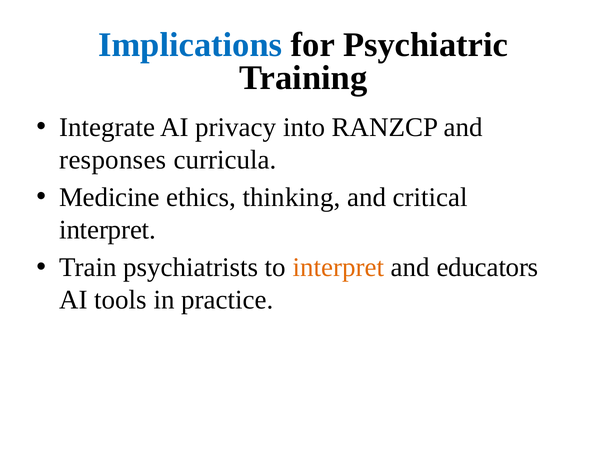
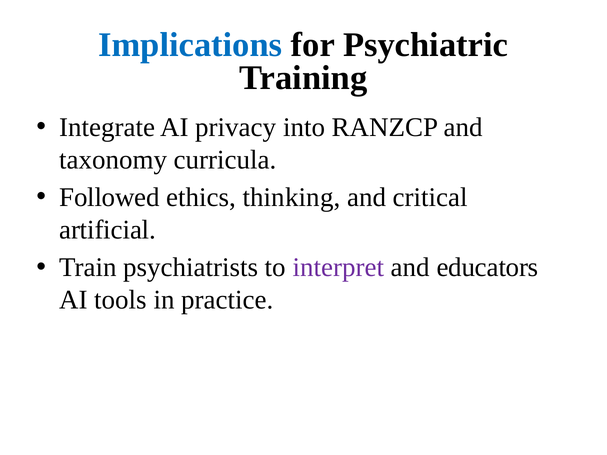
responses: responses -> taxonomy
Medicine: Medicine -> Followed
interpret at (108, 230): interpret -> artificial
interpret at (338, 268) colour: orange -> purple
